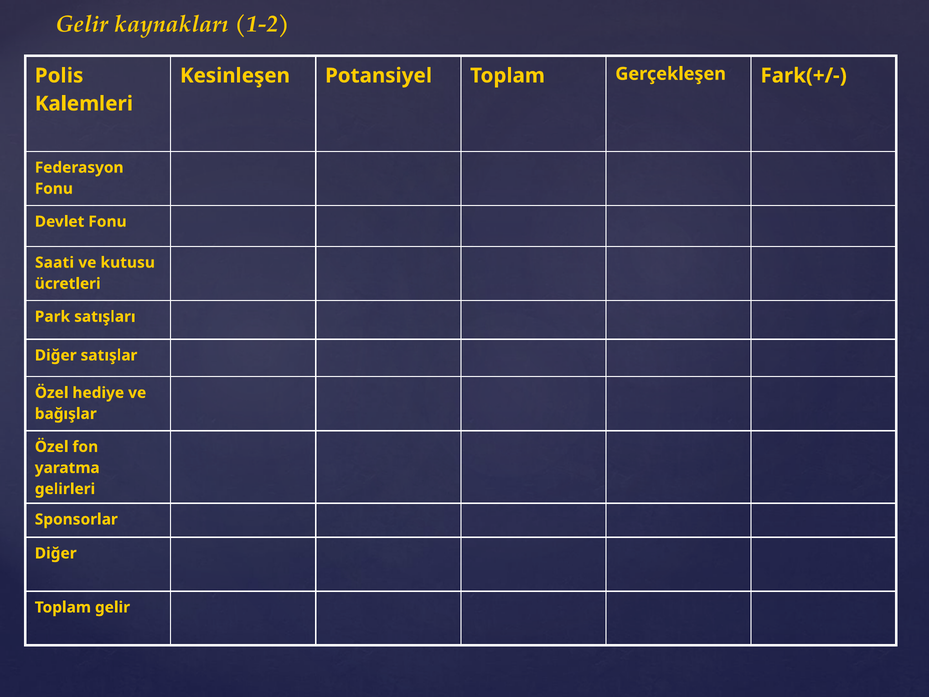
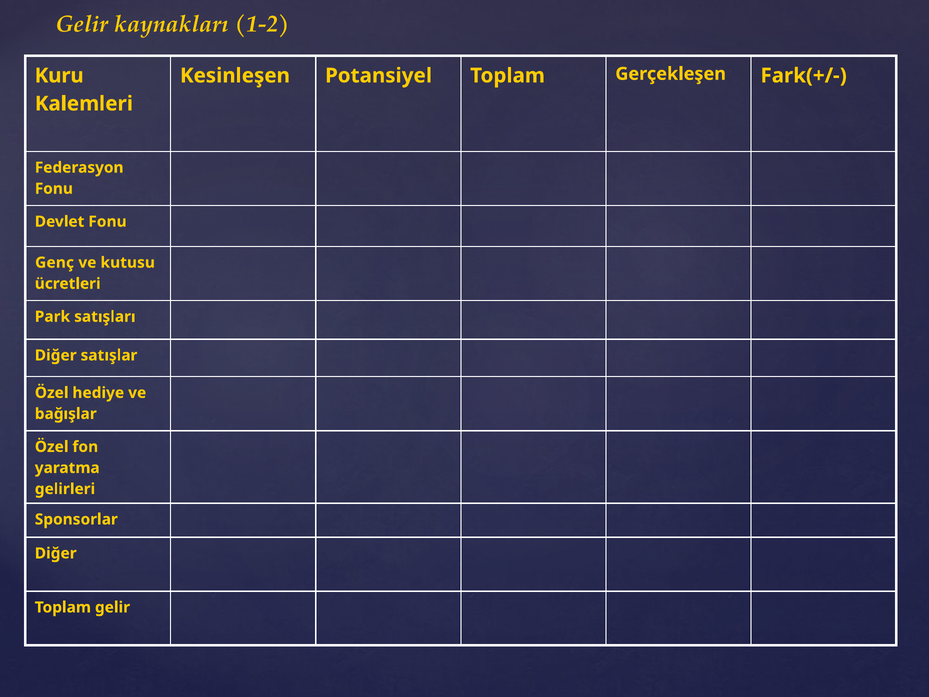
Polis: Polis -> Kuru
Saati: Saati -> Genç
